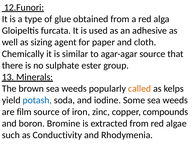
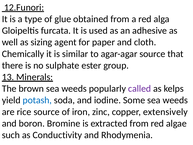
called colour: orange -> purple
film: film -> rice
compounds: compounds -> extensively
